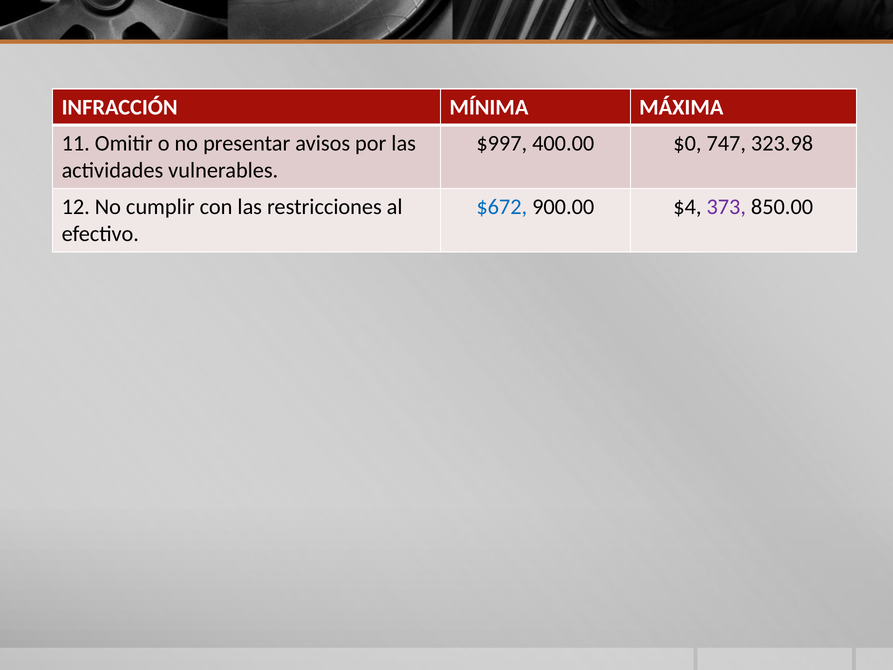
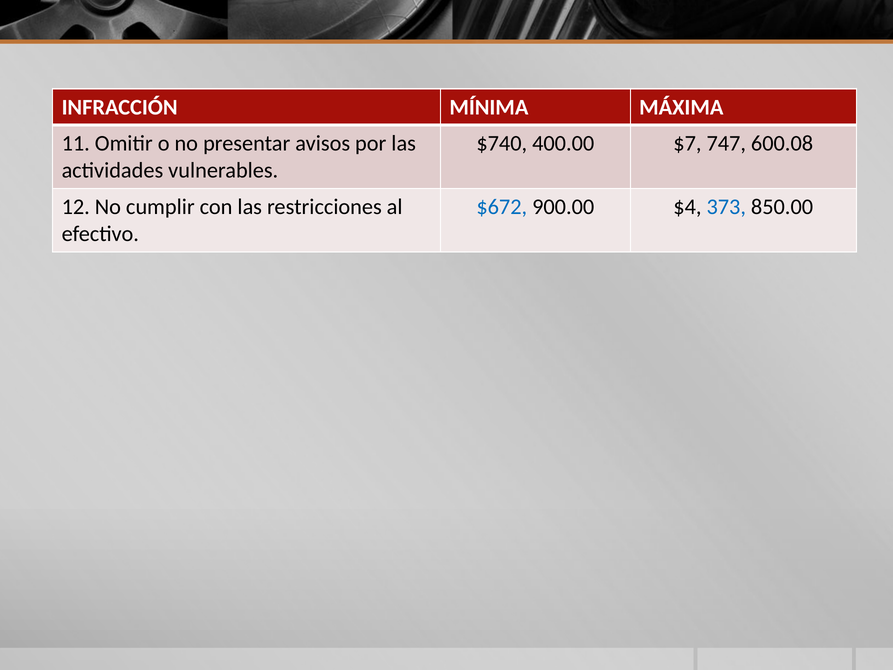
$997: $997 -> $740
$0: $0 -> $7
323.98: 323.98 -> 600.08
373 colour: purple -> blue
